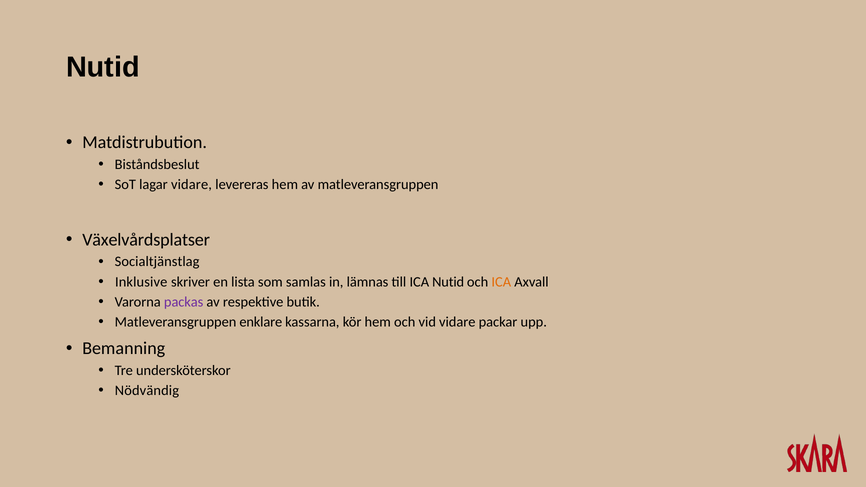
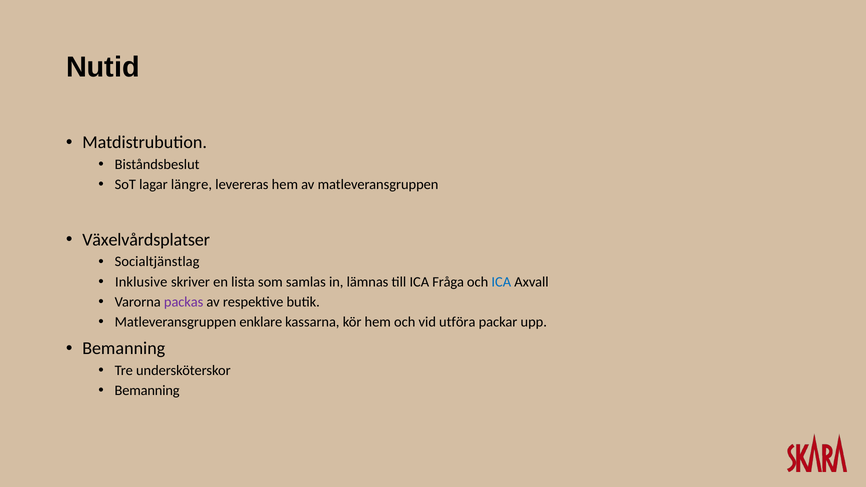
lagar vidare: vidare -> längre
ICA Nutid: Nutid -> Fråga
ICA at (501, 282) colour: orange -> blue
vid vidare: vidare -> utföra
Nödvändig at (147, 391): Nödvändig -> Bemanning
